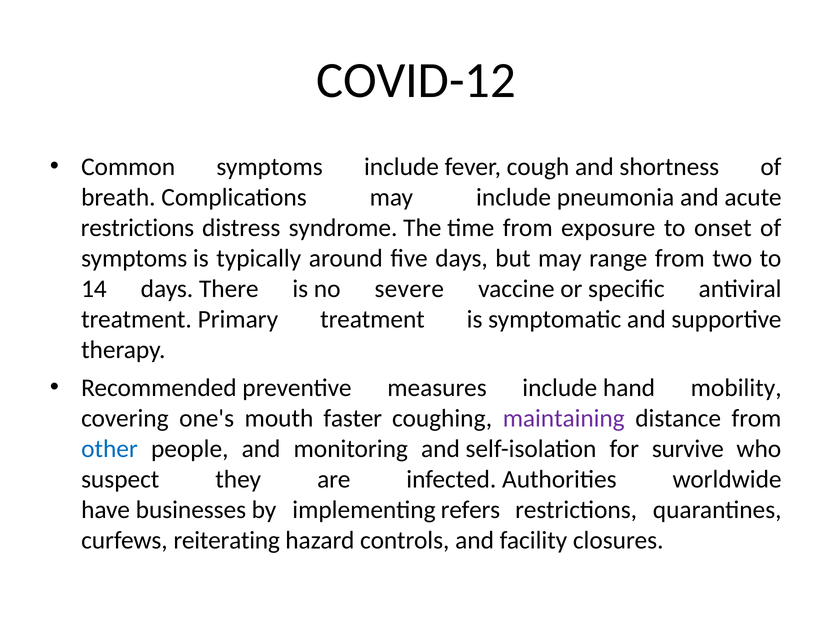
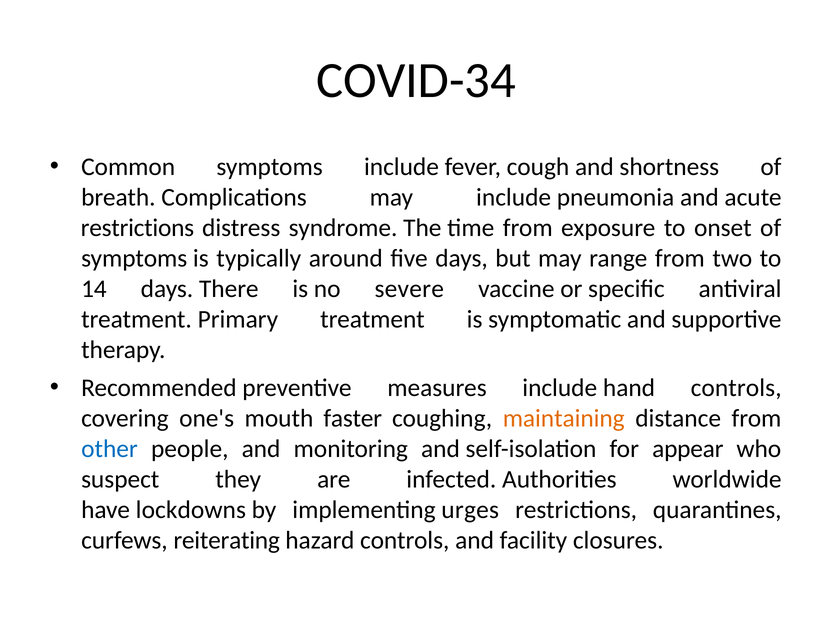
COVID-12: COVID-12 -> COVID-34
hand mobility: mobility -> controls
maintaining colour: purple -> orange
survive: survive -> appear
businesses: businesses -> lockdowns
refers: refers -> urges
